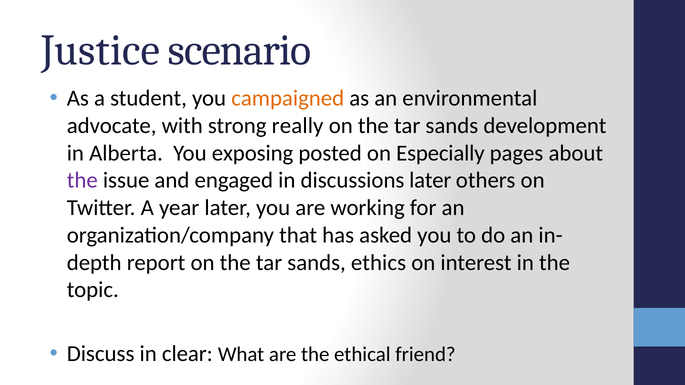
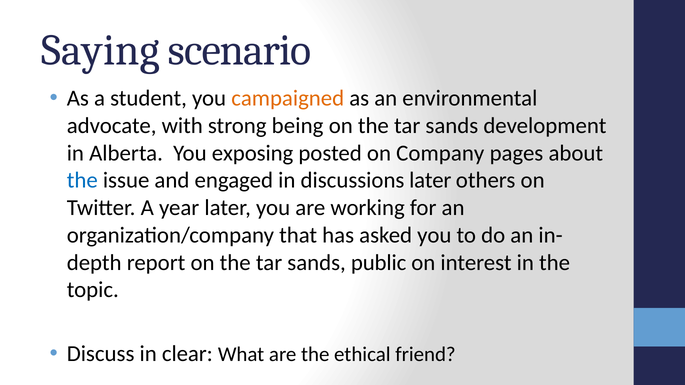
Justice: Justice -> Saying
really: really -> being
Especially: Especially -> Company
the at (82, 181) colour: purple -> blue
ethics: ethics -> public
